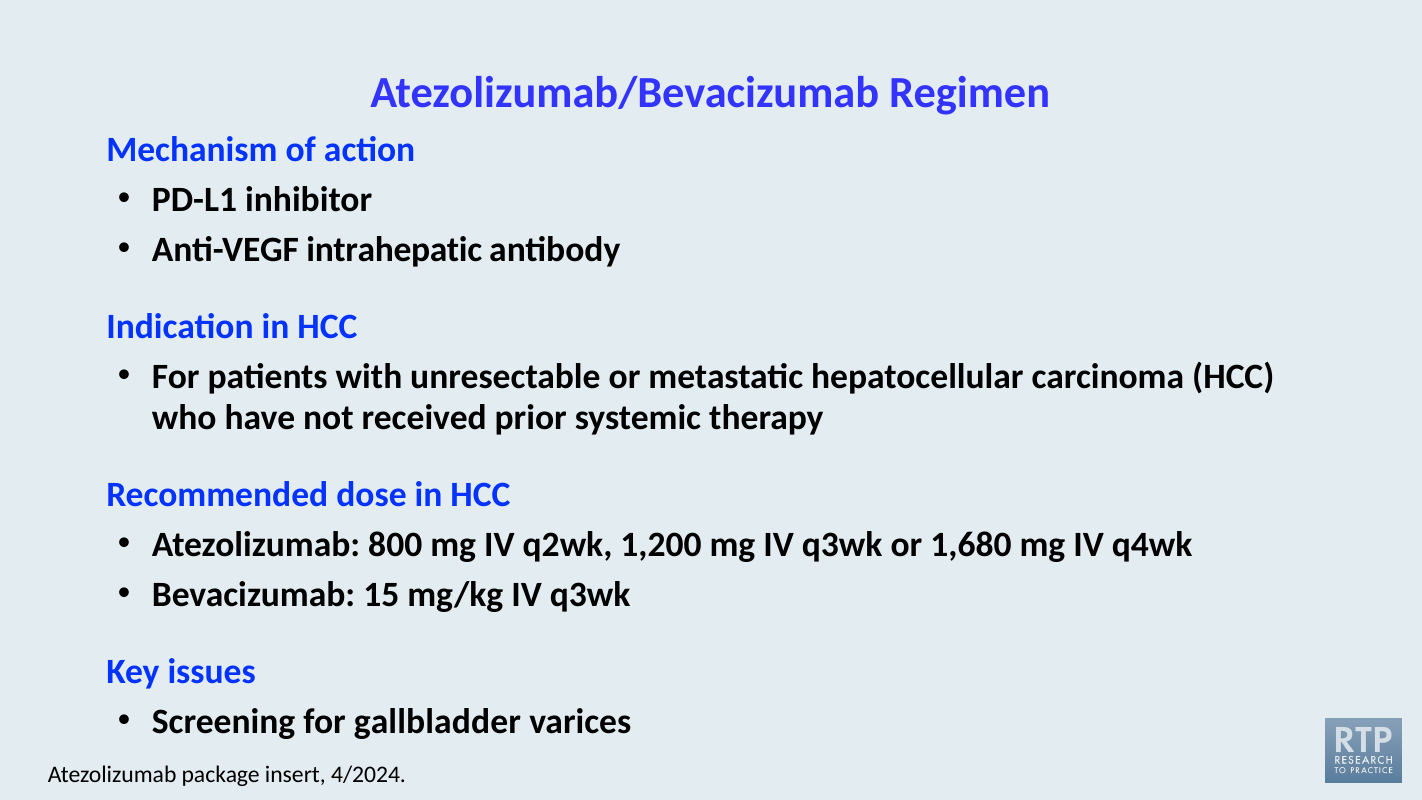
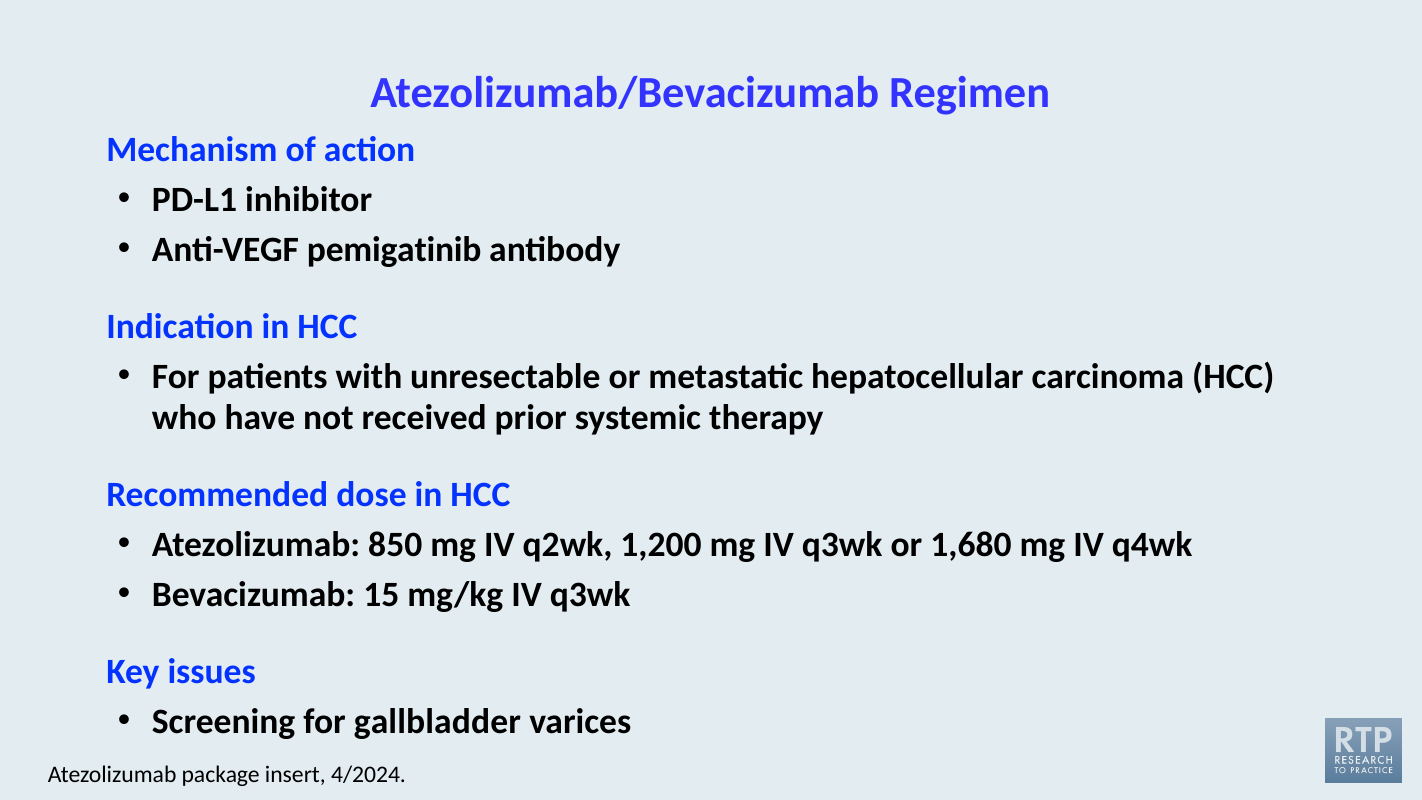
intrahepatic: intrahepatic -> pemigatinib
800: 800 -> 850
